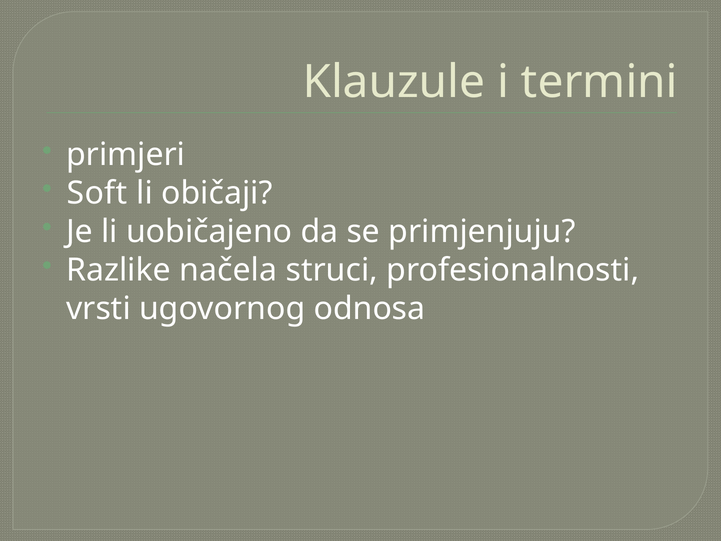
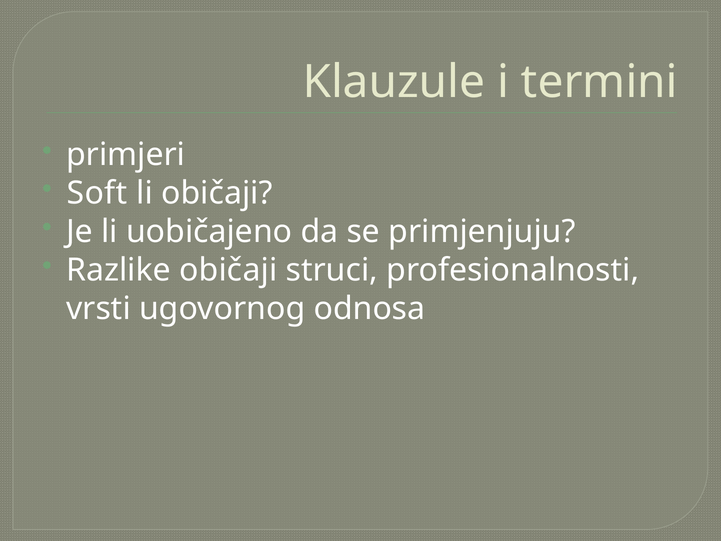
Razlike načela: načela -> običaji
